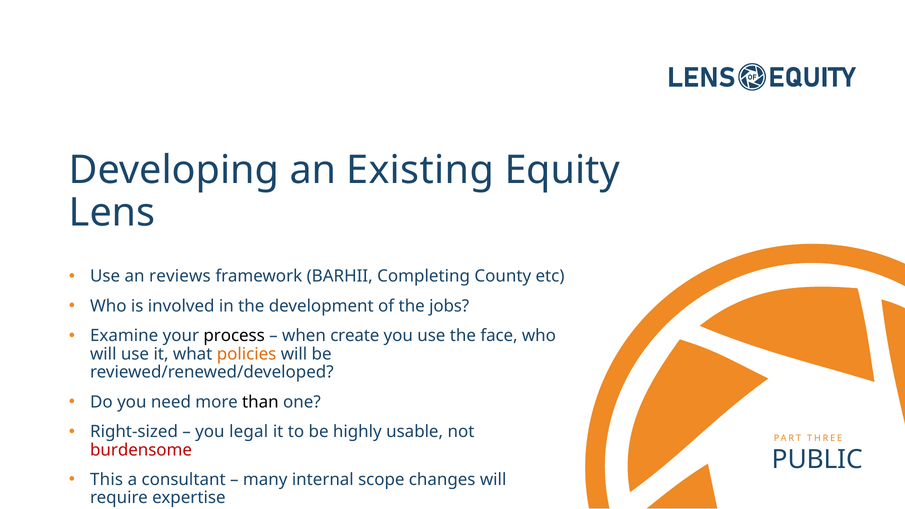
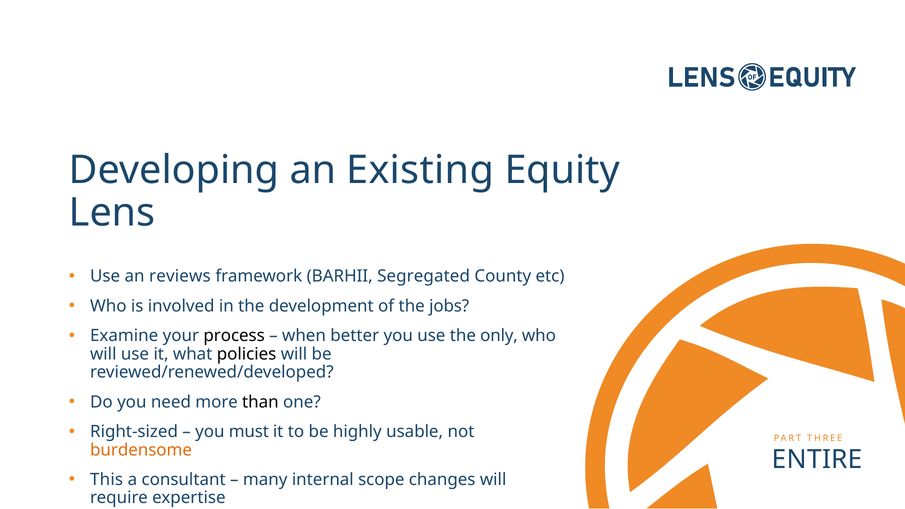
Completing: Completing -> Segregated
create: create -> better
face: face -> only
policies colour: orange -> black
legal: legal -> must
burdensome colour: red -> orange
PUBLIC: PUBLIC -> ENTIRE
